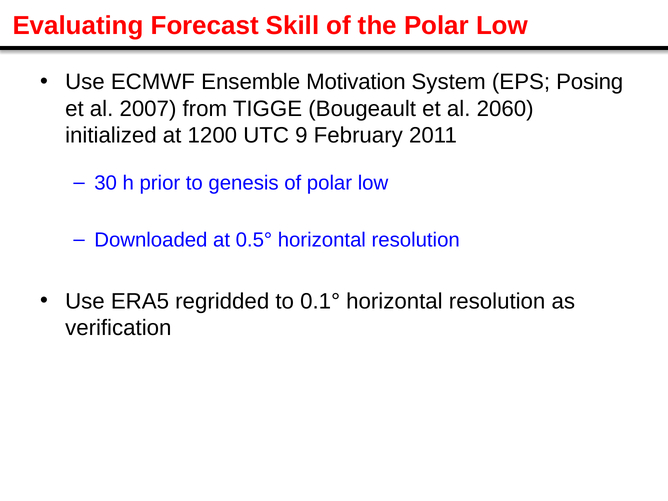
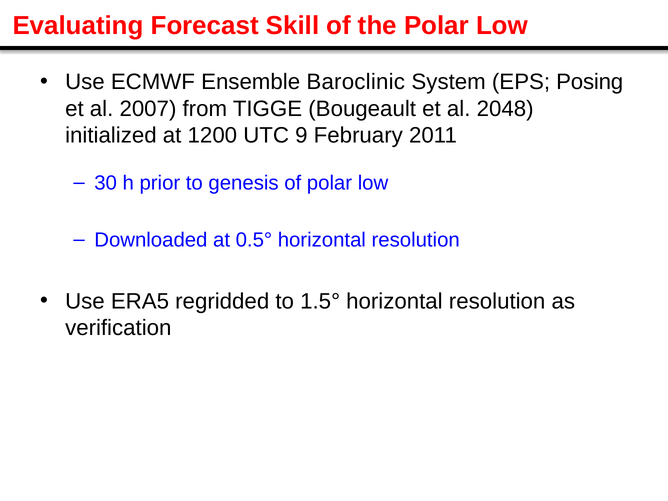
Motivation: Motivation -> Baroclinic
2060: 2060 -> 2048
0.1°: 0.1° -> 1.5°
